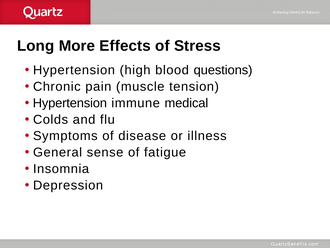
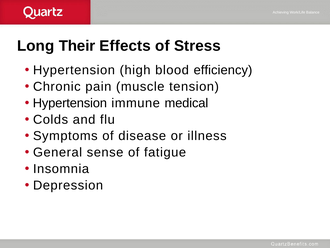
More: More -> Their
questions: questions -> efficiency
